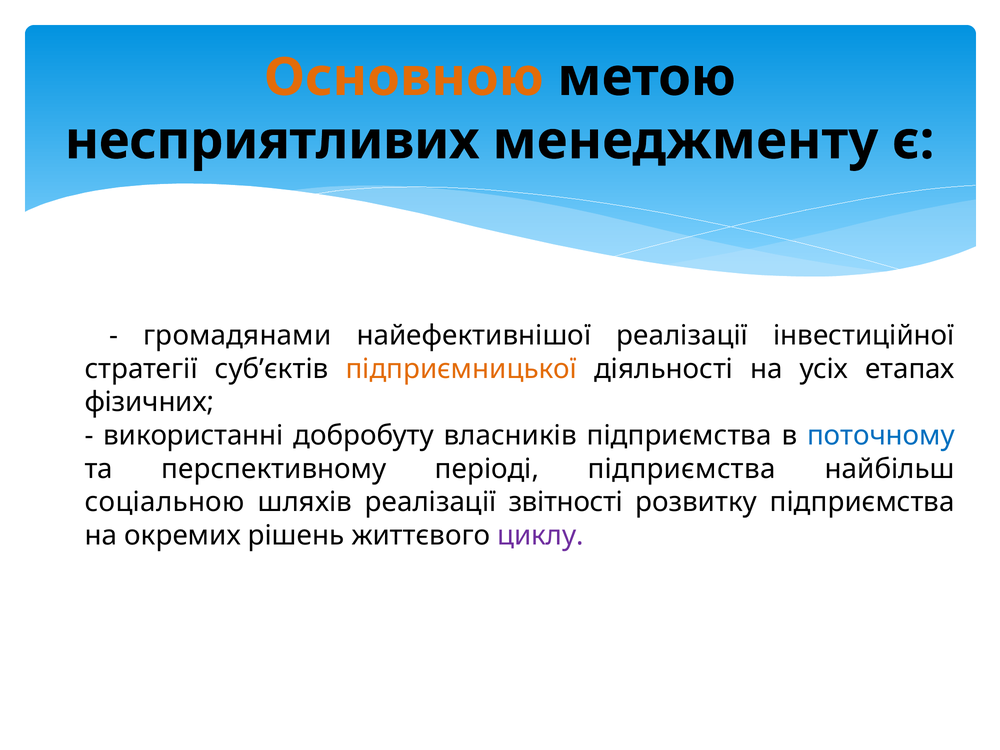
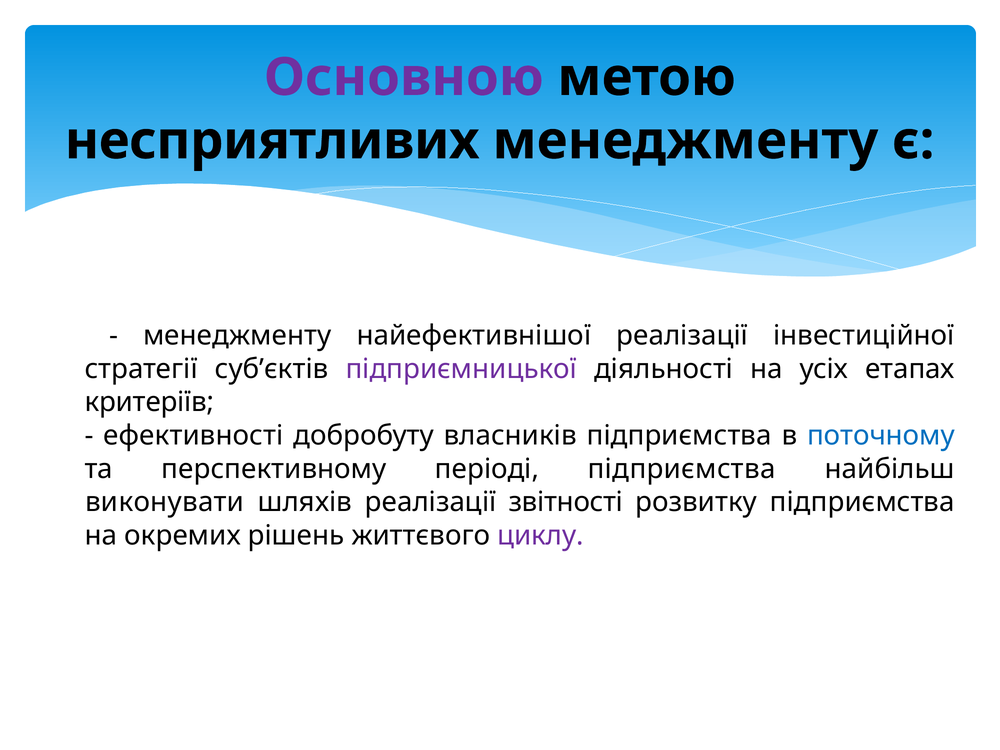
Основною colour: orange -> purple
громадянами at (237, 336): громадянами -> менеджменту
підприємницької colour: orange -> purple
фізичних: фізичних -> критеріїв
використанні: використанні -> ефективності
соціальною: соціальною -> виконувати
